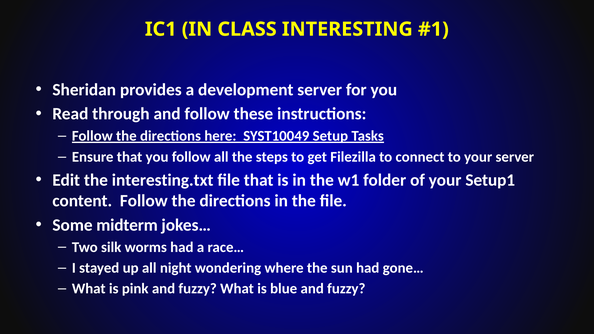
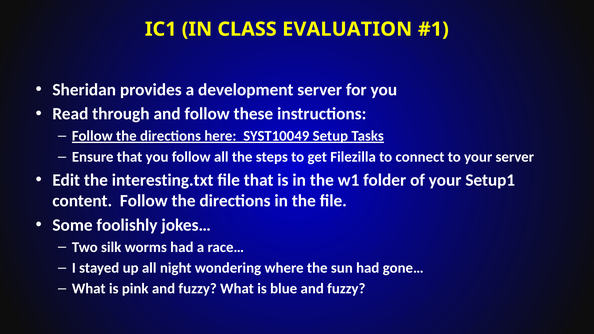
INTERESTING: INTERESTING -> EVALUATION
midterm: midterm -> foolishly
